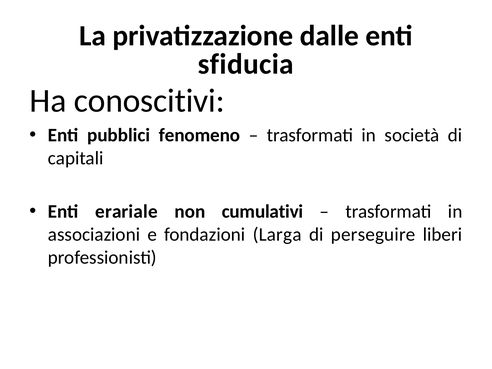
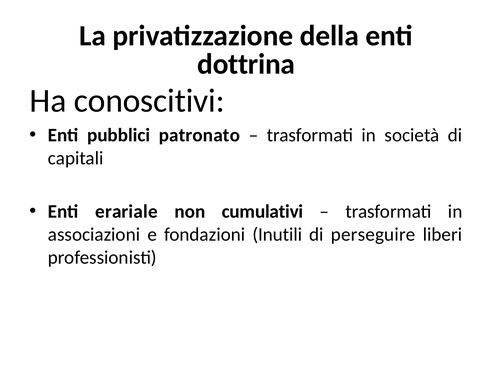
dalle: dalle -> della
sfiducia: sfiducia -> dottrina
fenomeno: fenomeno -> patronato
Larga: Larga -> Inutili
